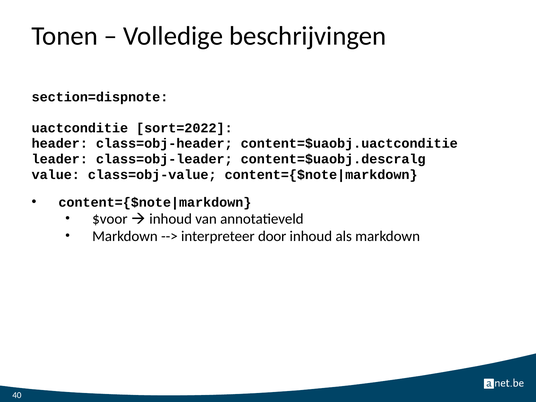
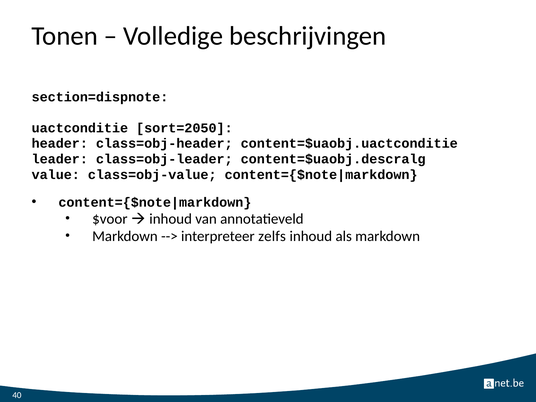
sort=2022: sort=2022 -> sort=2050
door: door -> zelfs
